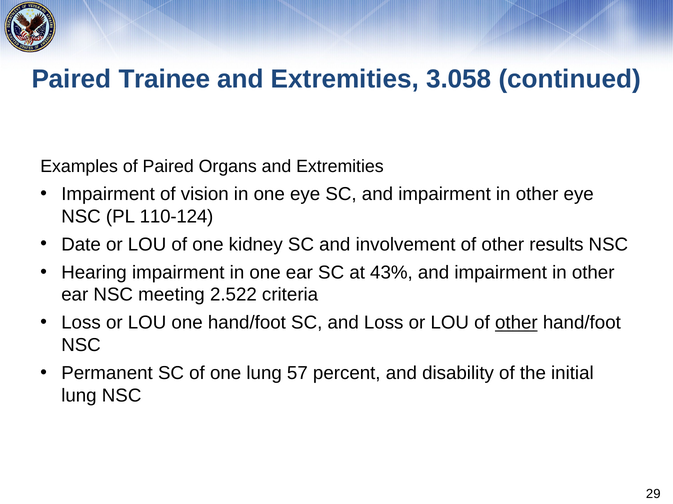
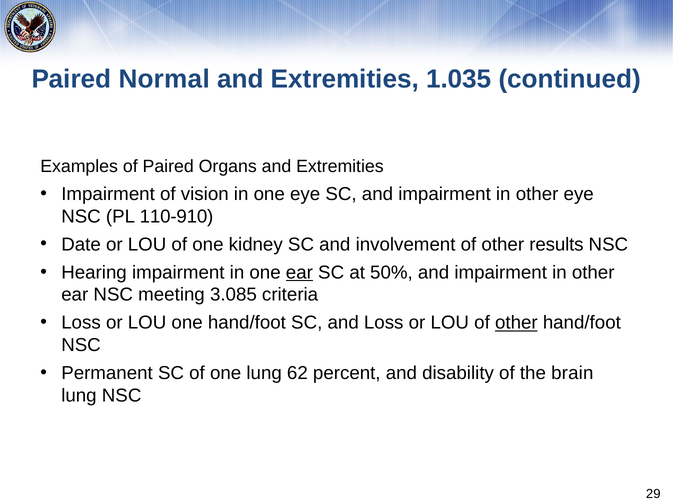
Trainee: Trainee -> Normal
3.058: 3.058 -> 1.035
110-124: 110-124 -> 110-910
ear at (299, 273) underline: none -> present
43%: 43% -> 50%
2.522: 2.522 -> 3.085
57: 57 -> 62
initial: initial -> brain
